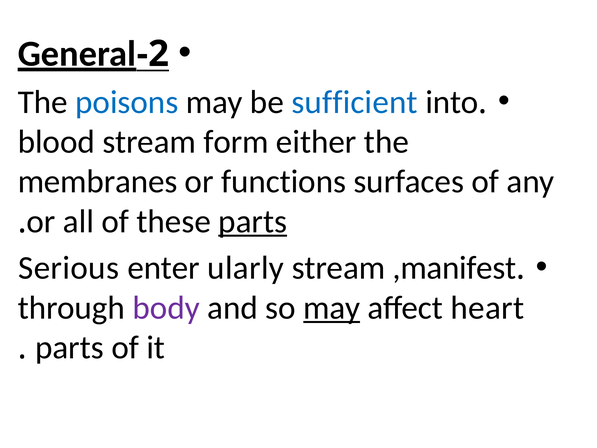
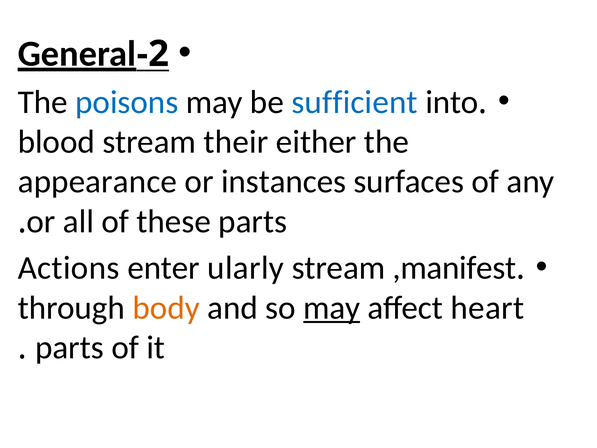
form: form -> their
membranes: membranes -> appearance
functions: functions -> instances
parts at (253, 221) underline: present -> none
Serious: Serious -> Actions
body colour: purple -> orange
